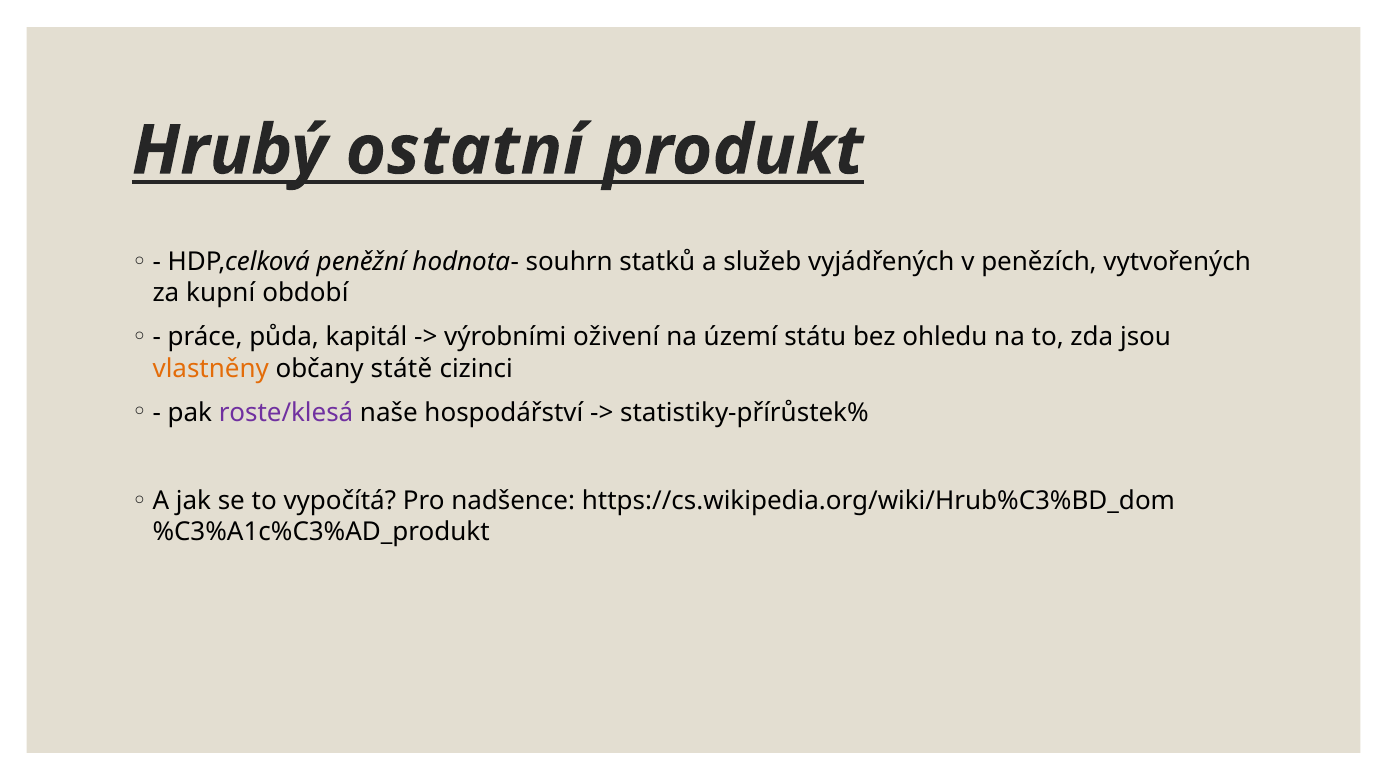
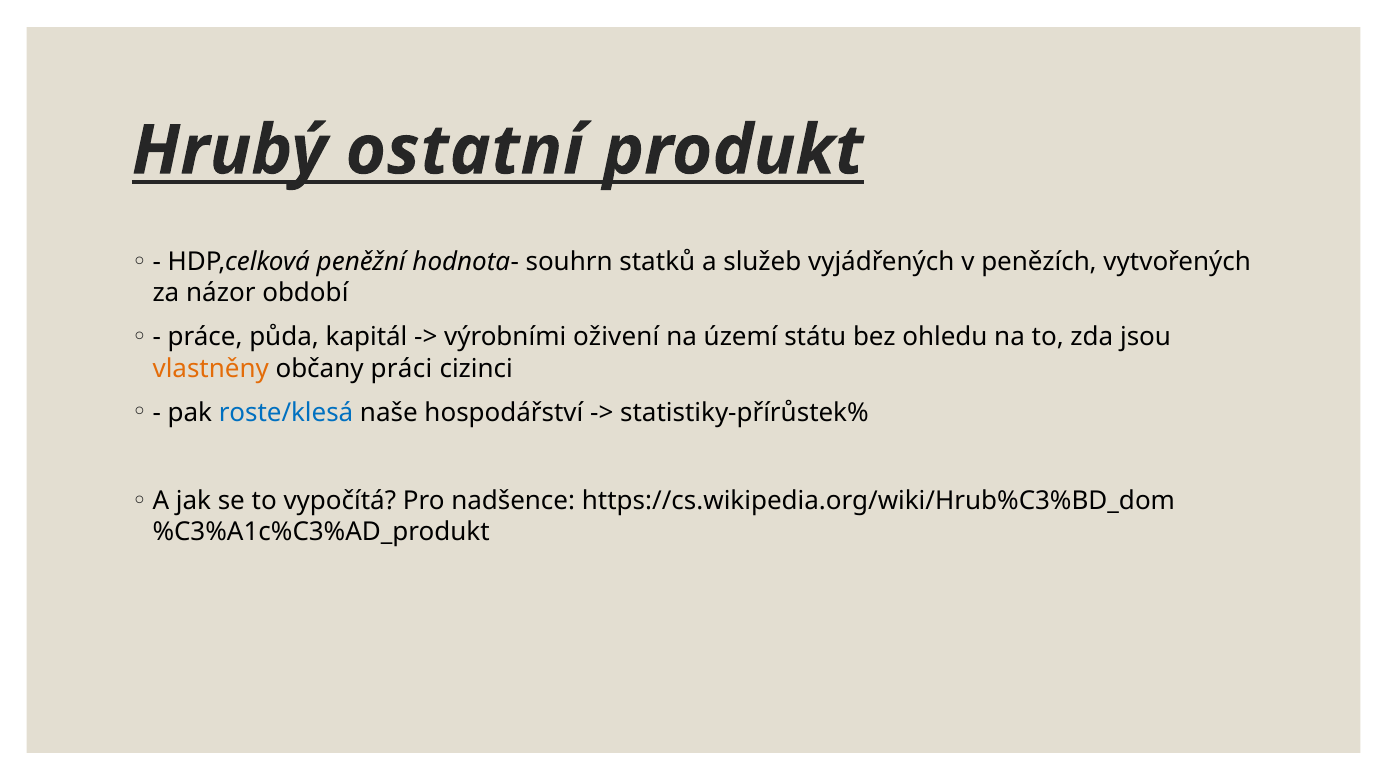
kupní: kupní -> názor
státě: státě -> práci
roste/klesá colour: purple -> blue
